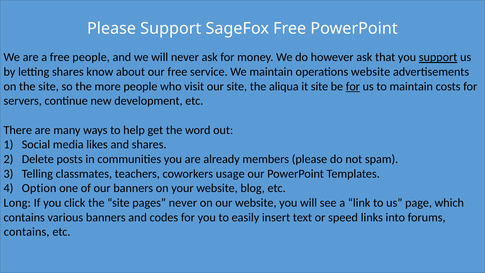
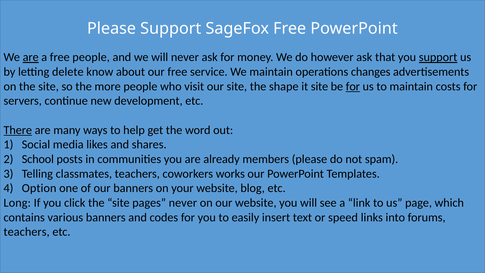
are at (31, 57) underline: none -> present
letting shares: shares -> delete
operations website: website -> changes
aliqua: aliqua -> shape
There underline: none -> present
Delete: Delete -> School
usage: usage -> works
contains at (27, 232): contains -> teachers
